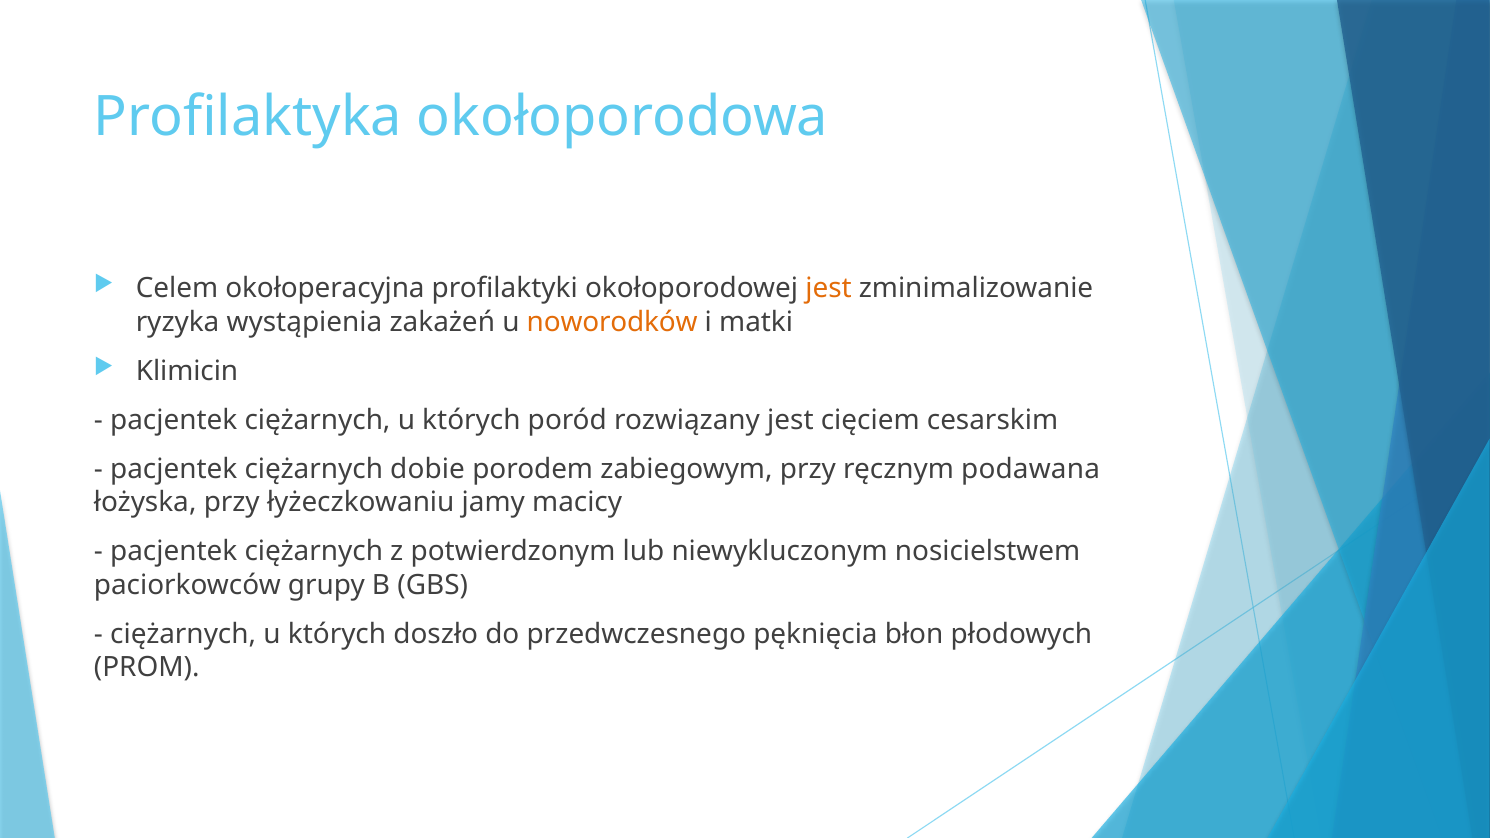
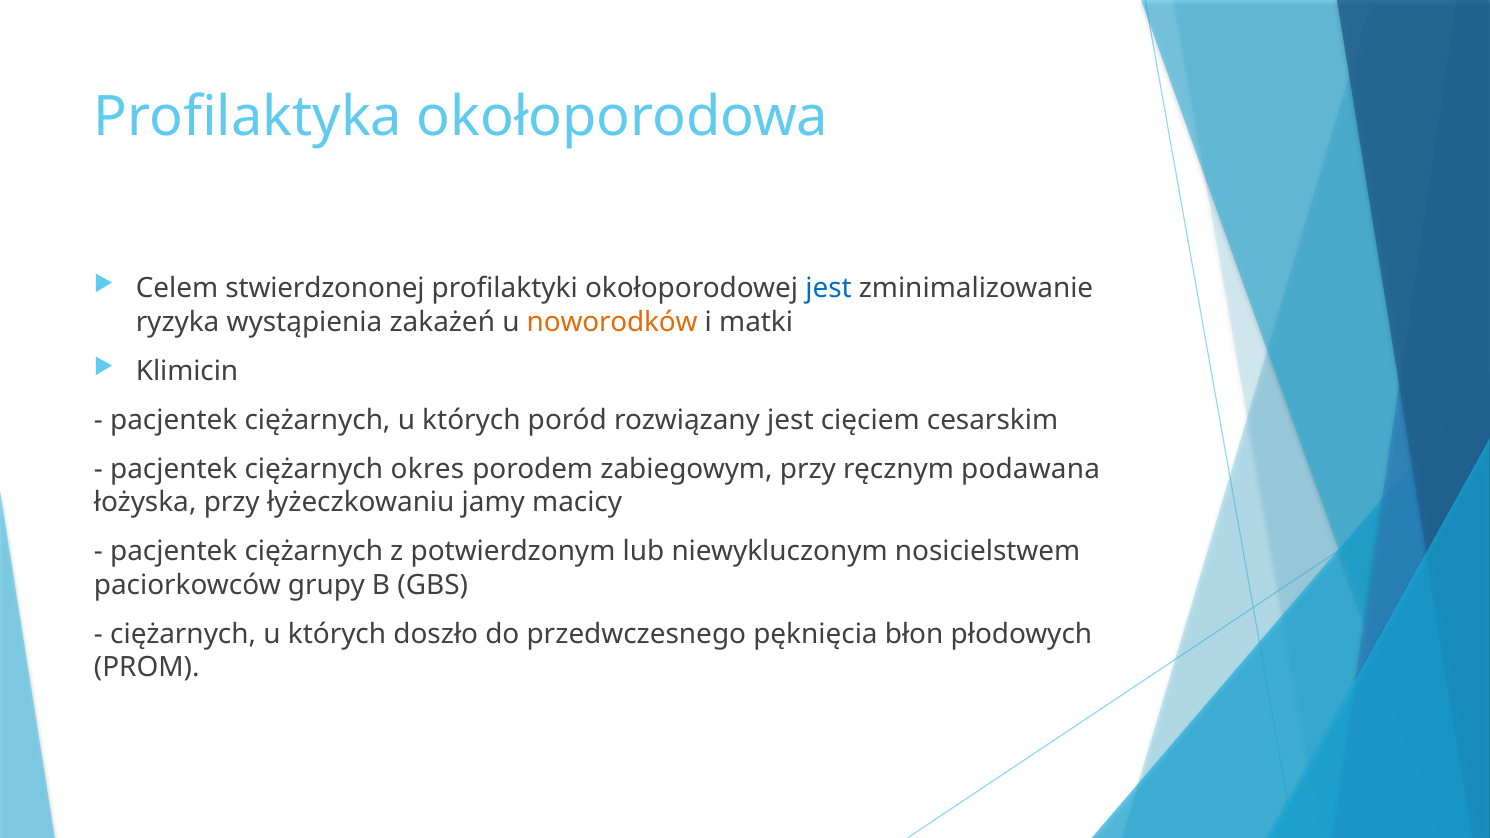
okołoperacyjna: okołoperacyjna -> stwierdzononej
jest at (829, 288) colour: orange -> blue
dobie: dobie -> okres
